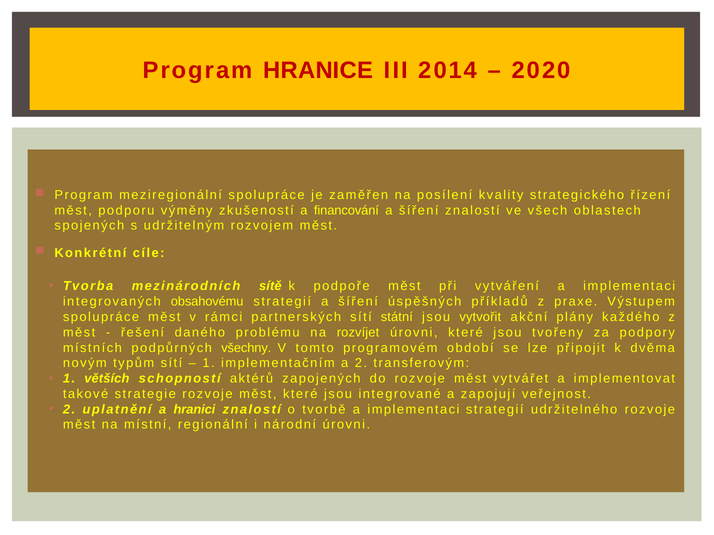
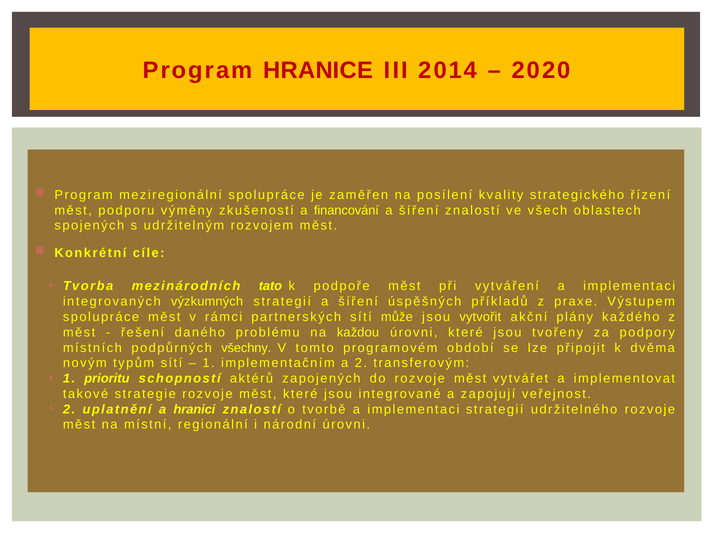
sítě: sítě -> tato
obsahovému: obsahovému -> výzkumných
státní: státní -> může
rozvíjet: rozvíjet -> každou
větších: větších -> prioritu
